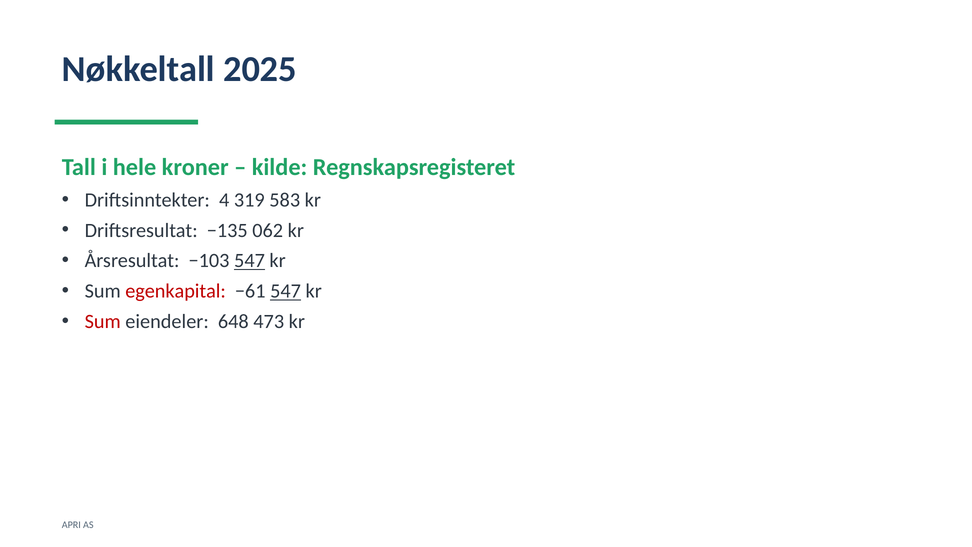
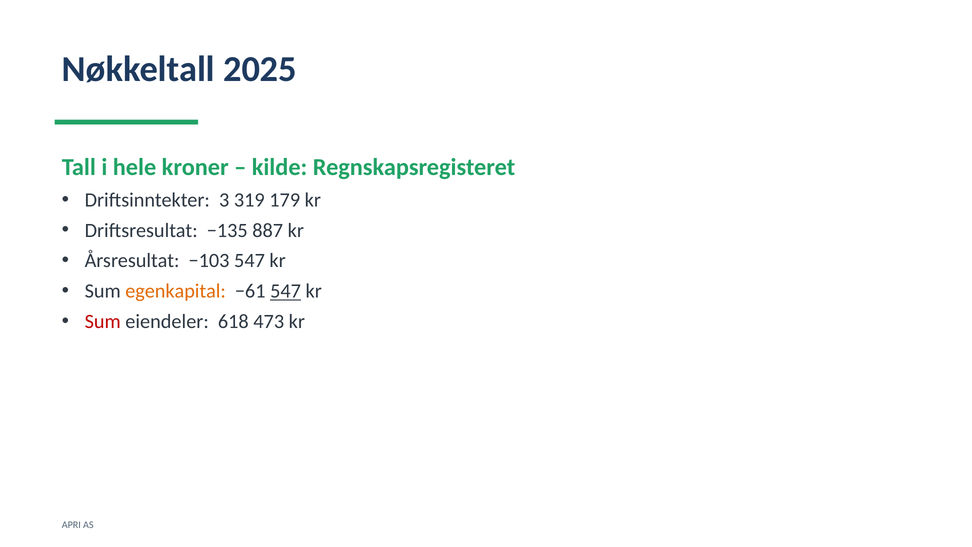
4: 4 -> 3
583: 583 -> 179
062: 062 -> 887
547 at (250, 261) underline: present -> none
egenkapital colour: red -> orange
648: 648 -> 618
